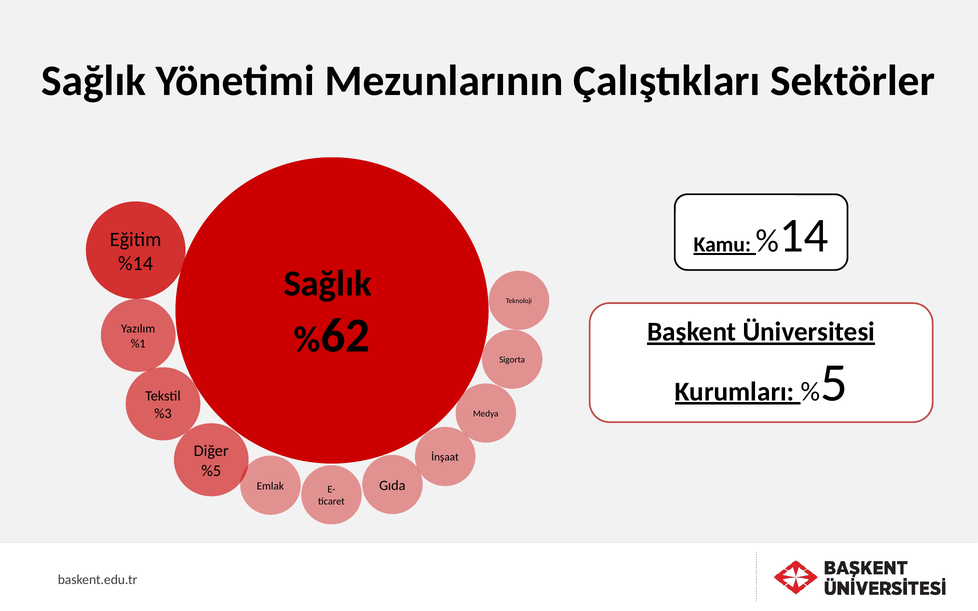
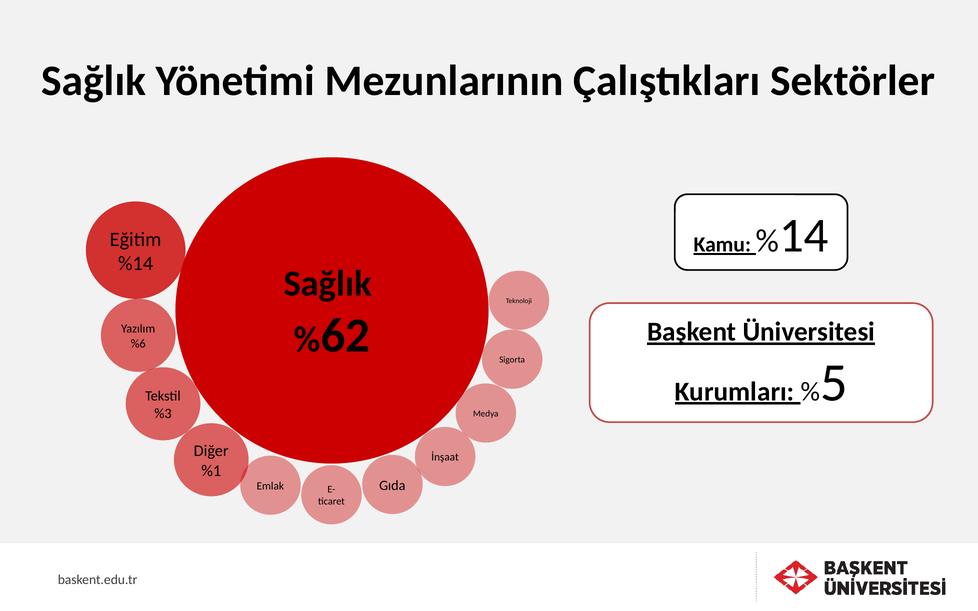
%1: %1 -> %6
%5: %5 -> %1
